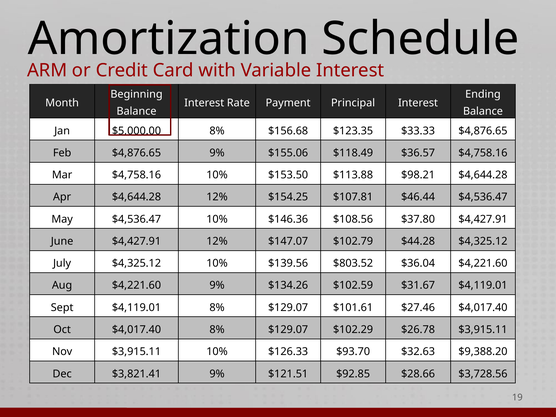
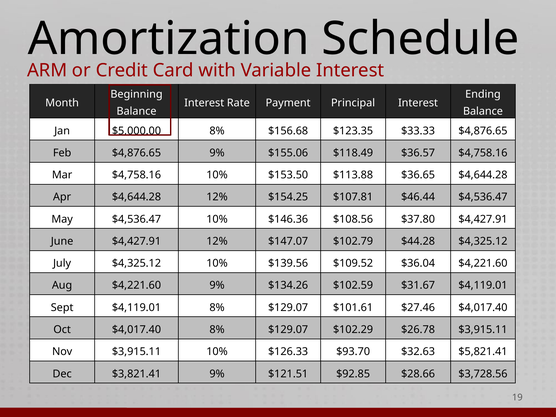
$98.21: $98.21 -> $36.65
$803.52: $803.52 -> $109.52
$9,388.20: $9,388.20 -> $5,821.41
